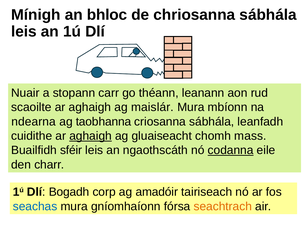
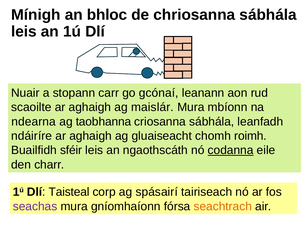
théann: théann -> gcónaí
cuidithe: cuidithe -> ndáiríre
aghaigh at (91, 136) underline: present -> none
mass: mass -> roimh
Bogadh: Bogadh -> Taisteal
amadóir: amadóir -> spásairí
seachas colour: blue -> purple
